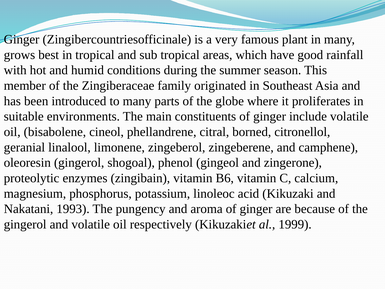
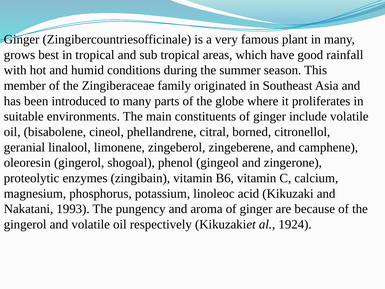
1999: 1999 -> 1924
